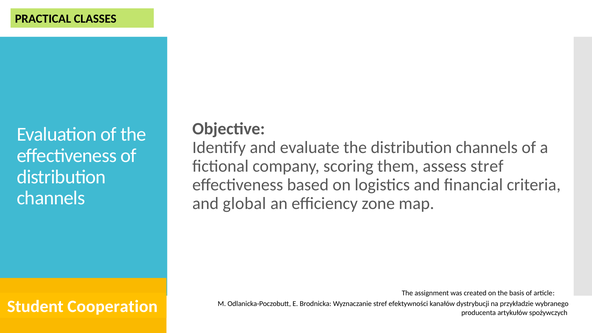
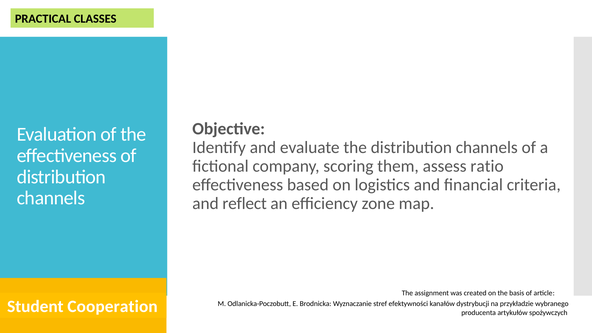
assess stref: stref -> ratio
global: global -> reflect
